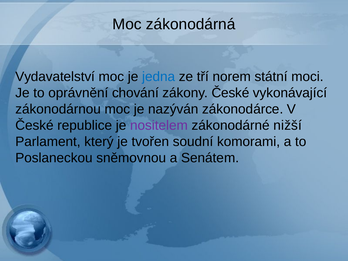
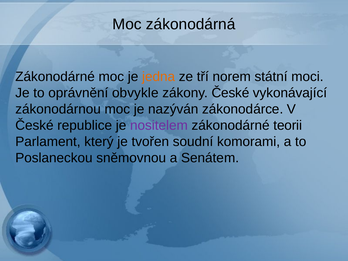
Vydavatelství at (55, 77): Vydavatelství -> Zákonodárné
jedna colour: blue -> orange
chování: chování -> obvykle
nižší: nižší -> teorii
